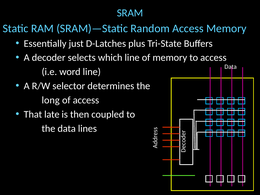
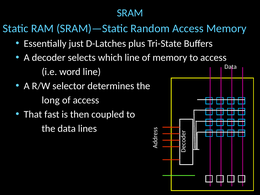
late: late -> fast
